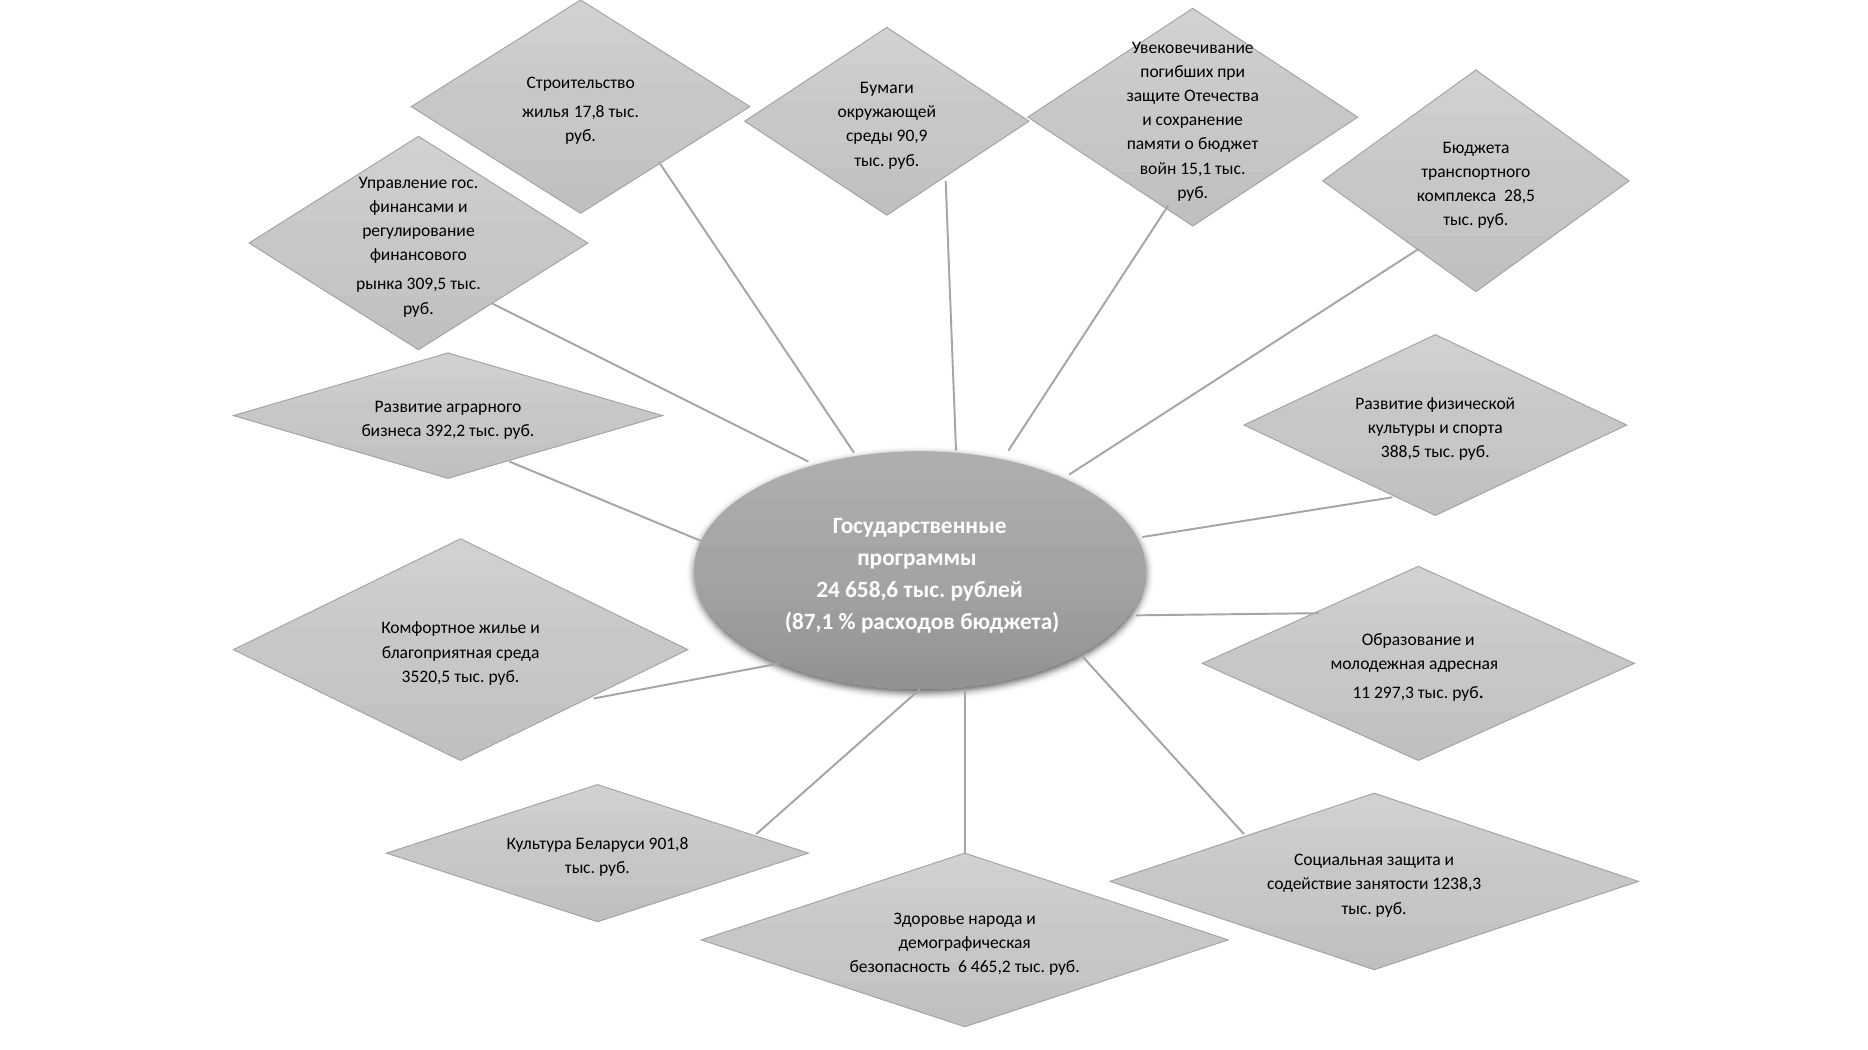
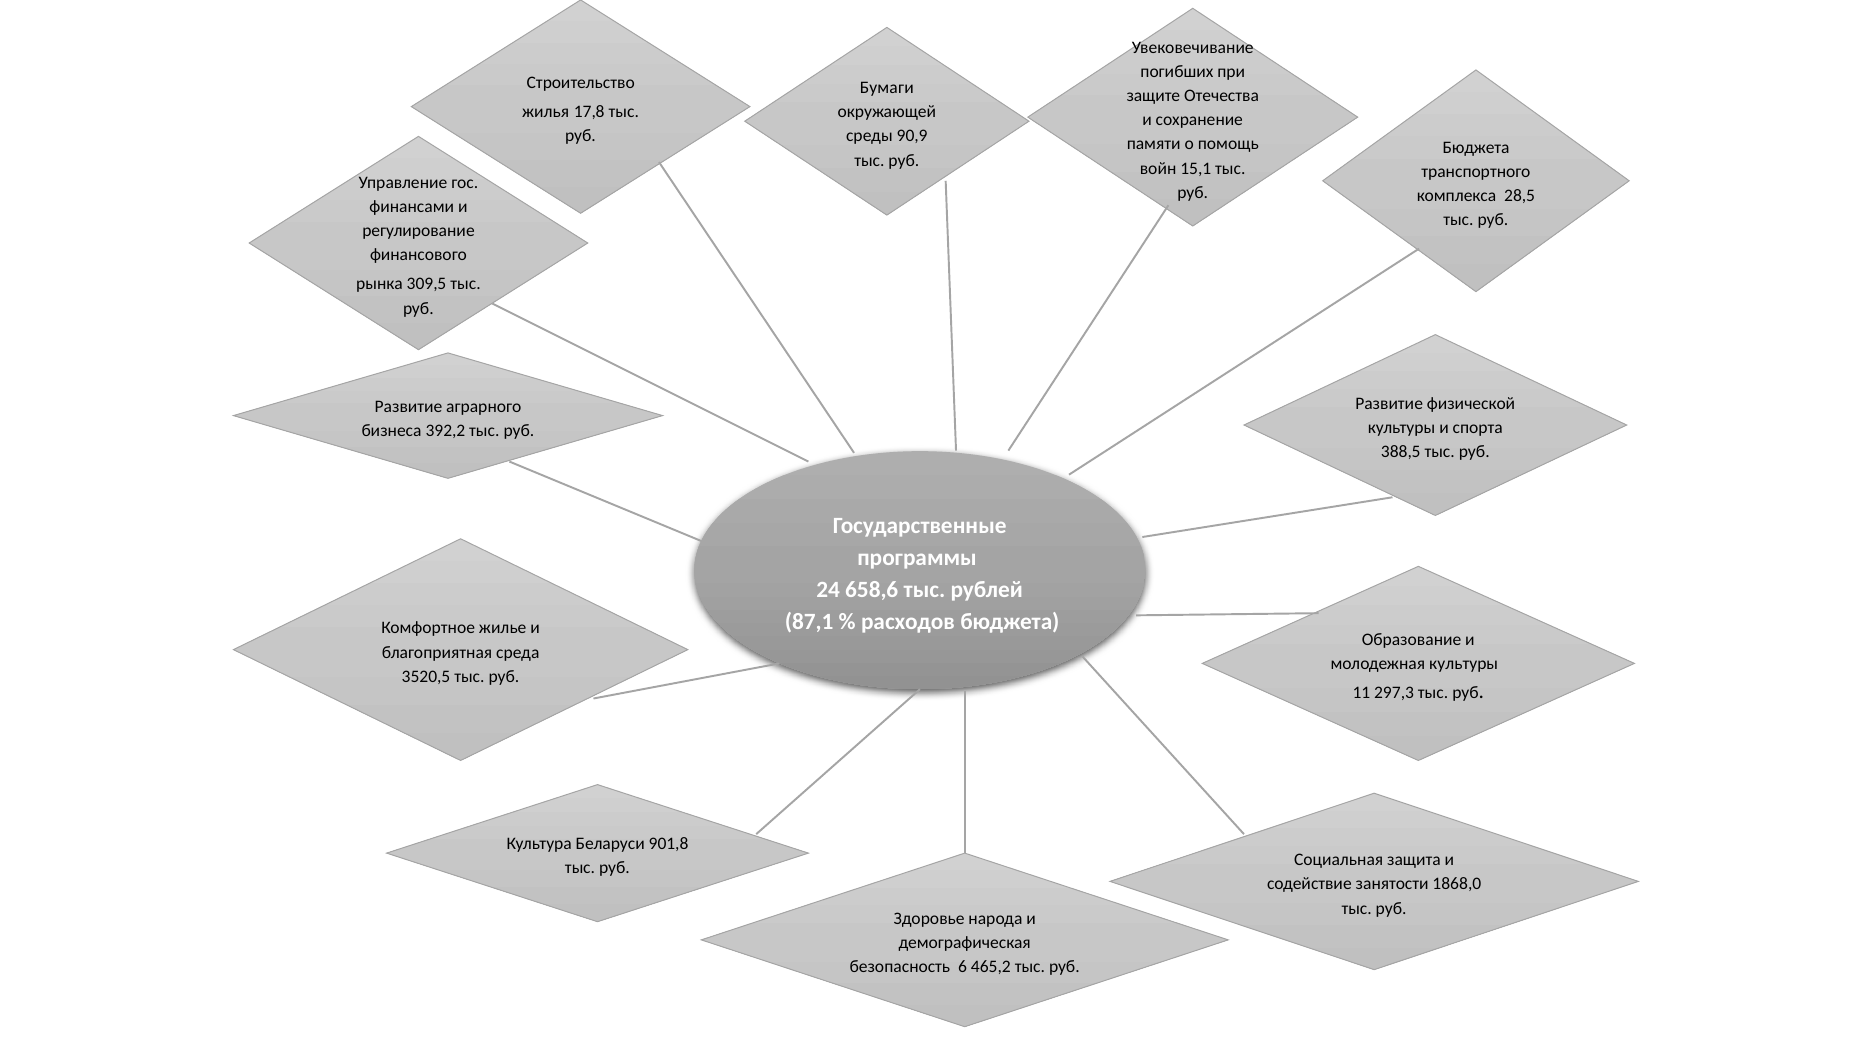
бюджет: бюджет -> помощь
молодежная адресная: адресная -> культуры
1238,3: 1238,3 -> 1868,0
